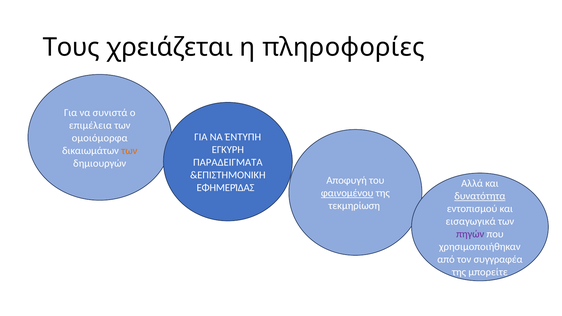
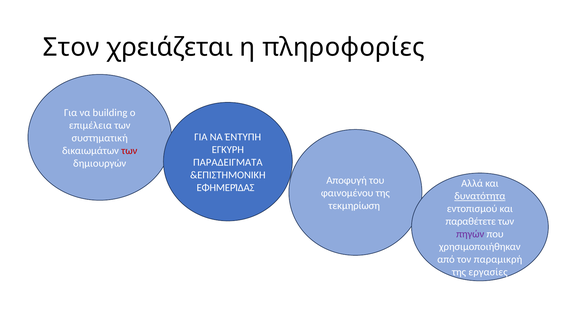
Τους: Τους -> Στον
συνιστά: συνιστά -> building
ομοιόμορφα: ομοιόμορφα -> συστηματική
των at (129, 151) colour: orange -> red
φαινομένου underline: present -> none
εισαγωγικά: εισαγωγικά -> παραθέτετε
συγγραφέα: συγγραφέα -> παραμικρή
μπορείτε: μπορείτε -> εργασίες
